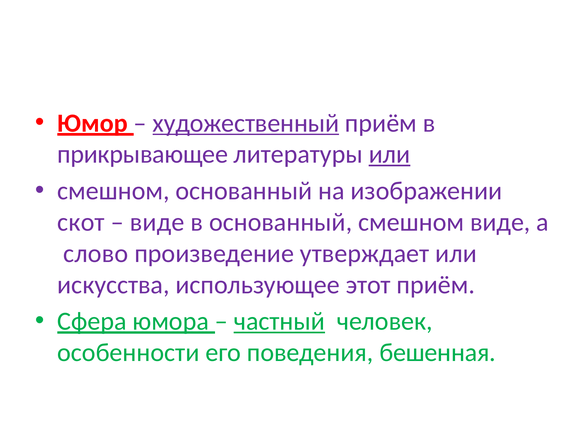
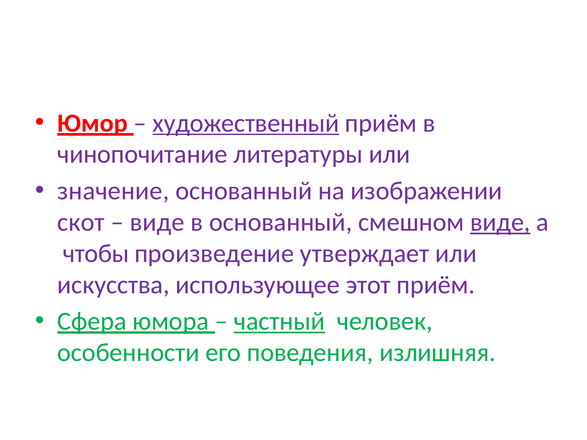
прикрывающее: прикрывающее -> чинопочитание
или at (390, 154) underline: present -> none
смешном at (113, 191): смешном -> значение
виде at (500, 222) underline: none -> present
слово: слово -> чтобы
бешенная: бешенная -> излишняя
